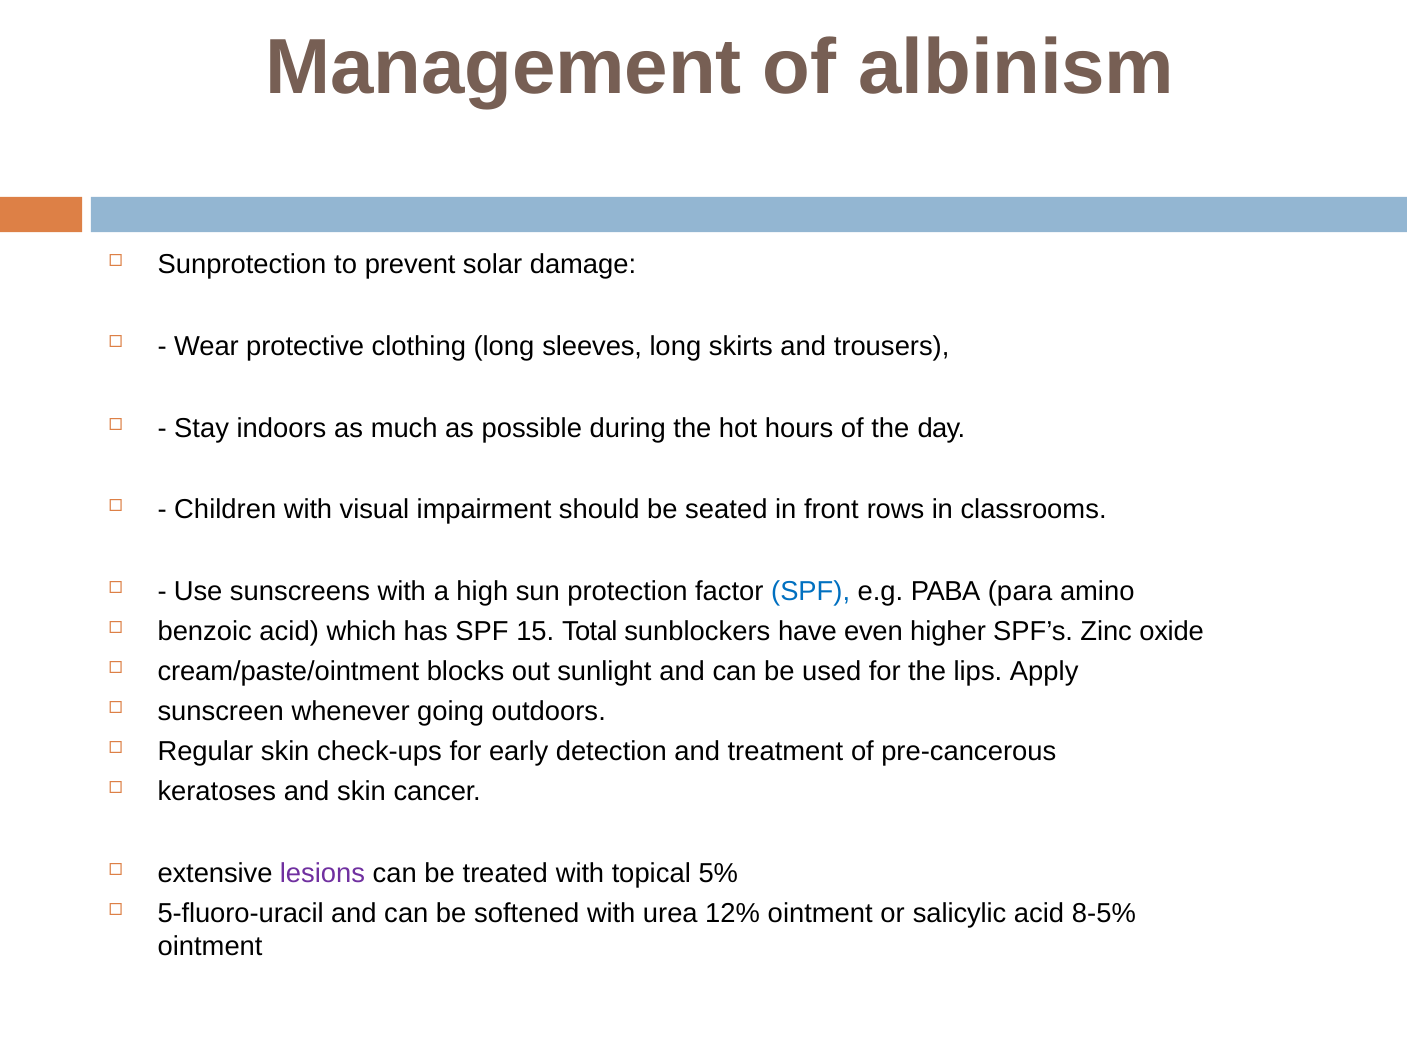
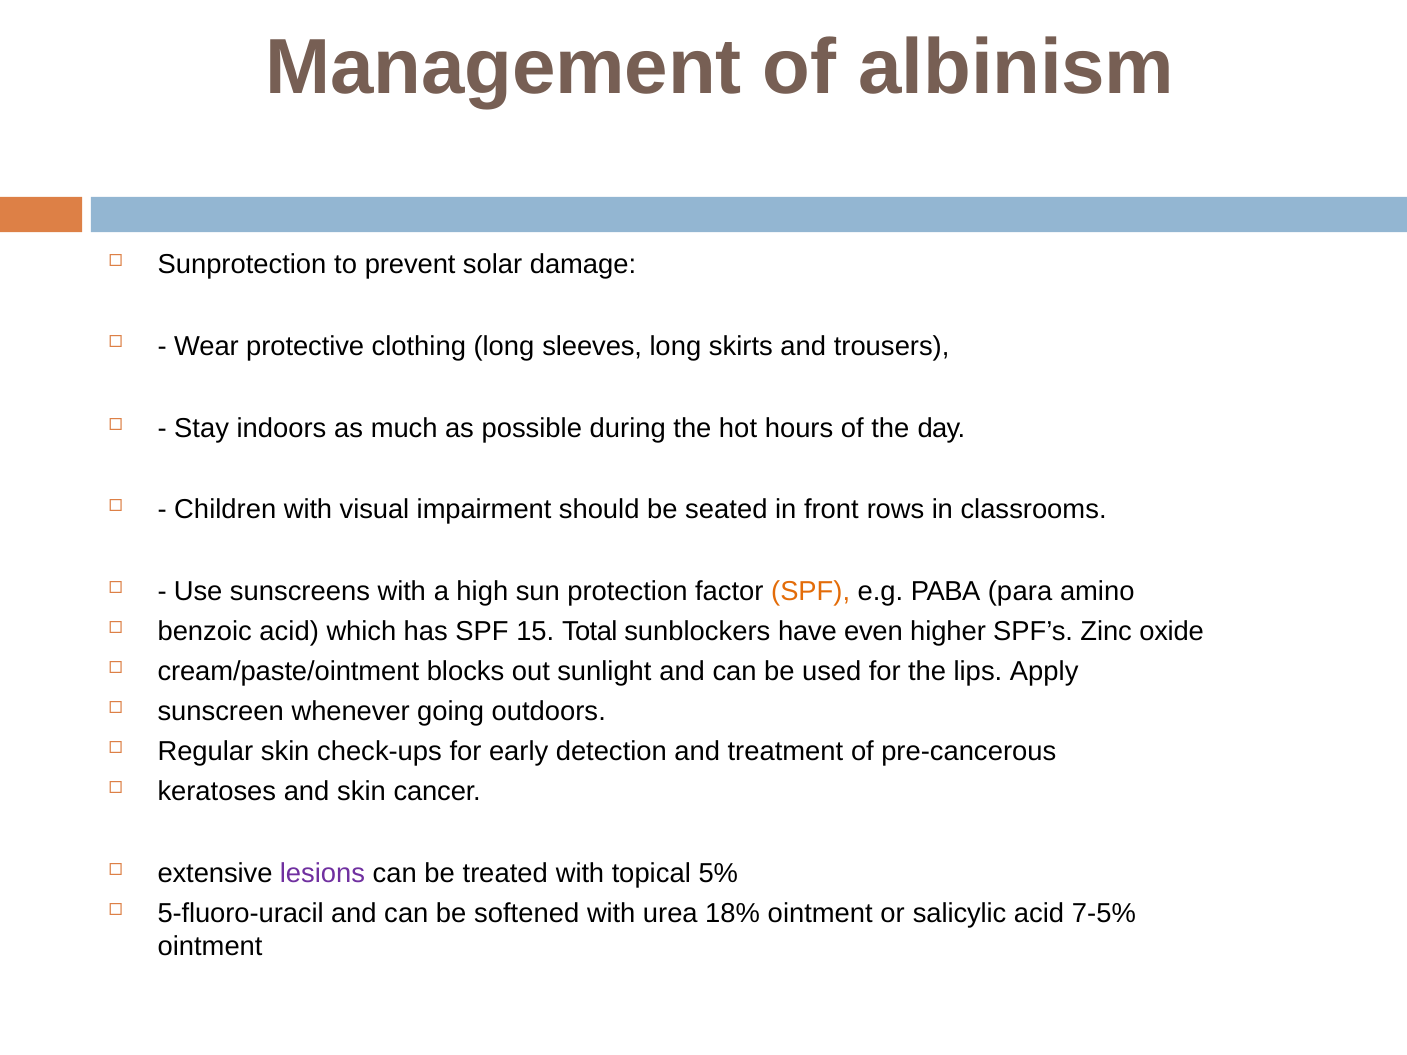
SPF at (811, 592) colour: blue -> orange
12%: 12% -> 18%
8-5%: 8-5% -> 7-5%
